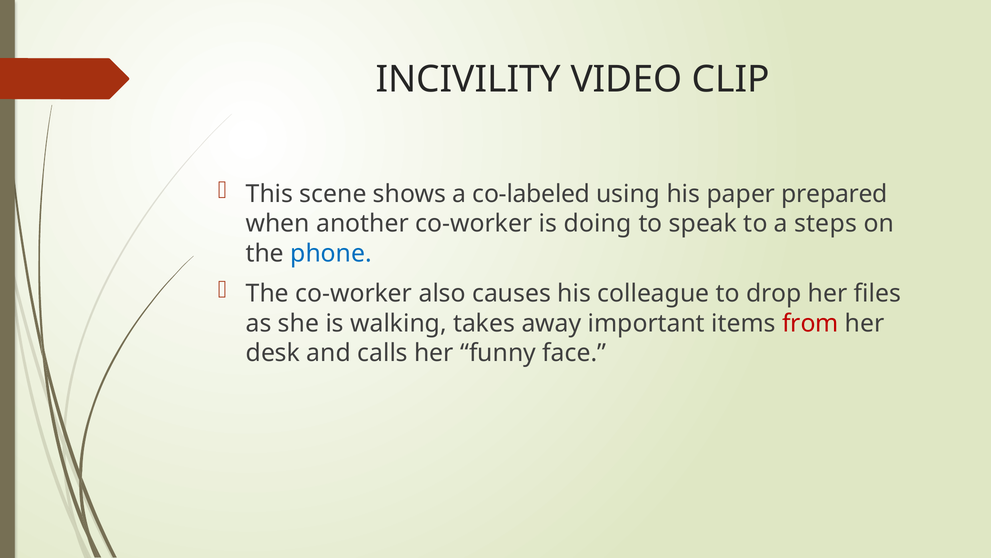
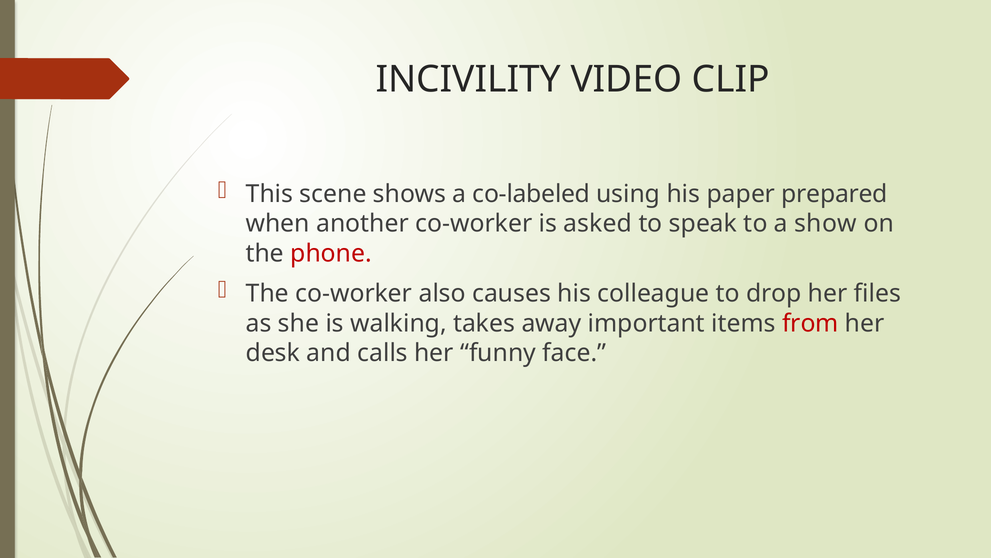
doing: doing -> asked
steps: steps -> show
phone colour: blue -> red
